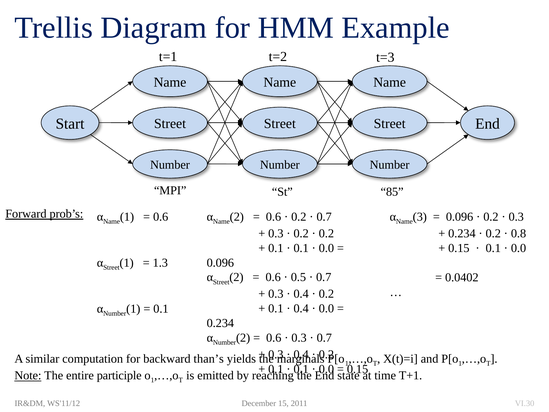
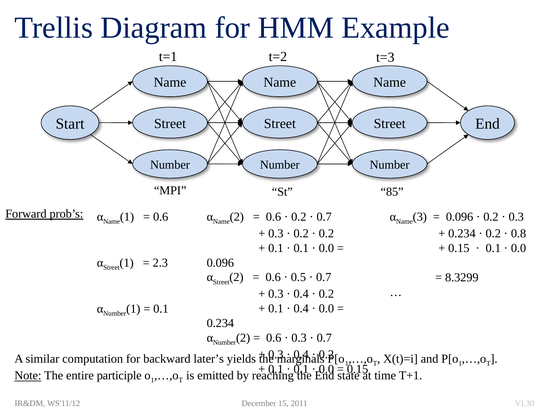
1.3: 1.3 -> 2.3
0.0402: 0.0402 -> 8.3299
than’s: than’s -> later’s
